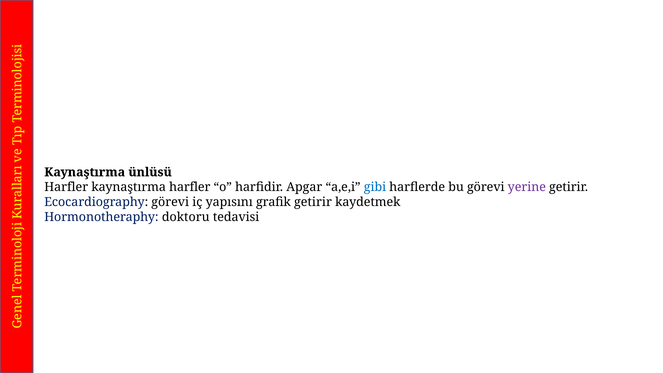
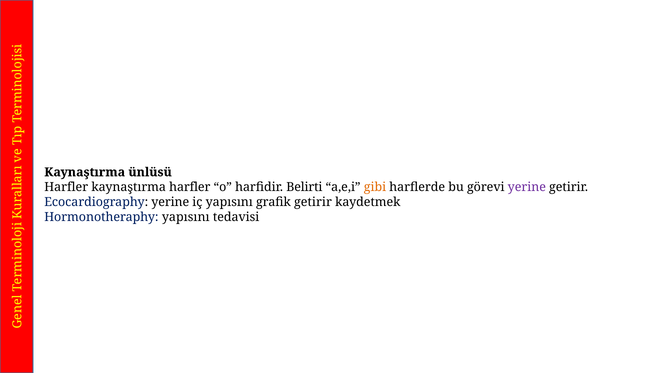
Apgar: Apgar -> Belirti
gibi colour: blue -> orange
Ecocardiography görevi: görevi -> yerine
Hormonotheraphy doktoru: doktoru -> yapısını
